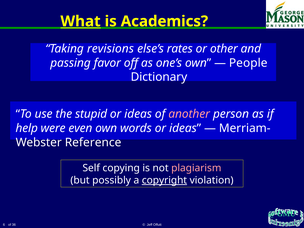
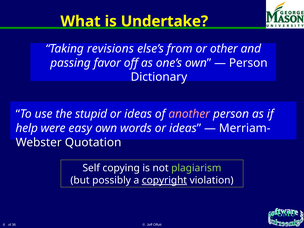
What underline: present -> none
Academics: Academics -> Undertake
rates: rates -> from
People at (248, 63): People -> Person
even: even -> easy
Reference: Reference -> Quotation
plagiarism colour: pink -> light green
